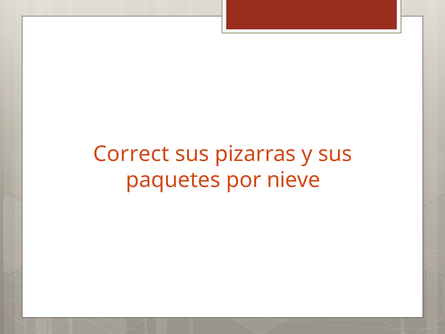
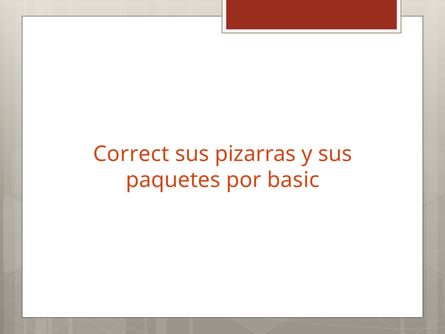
nieve: nieve -> basic
